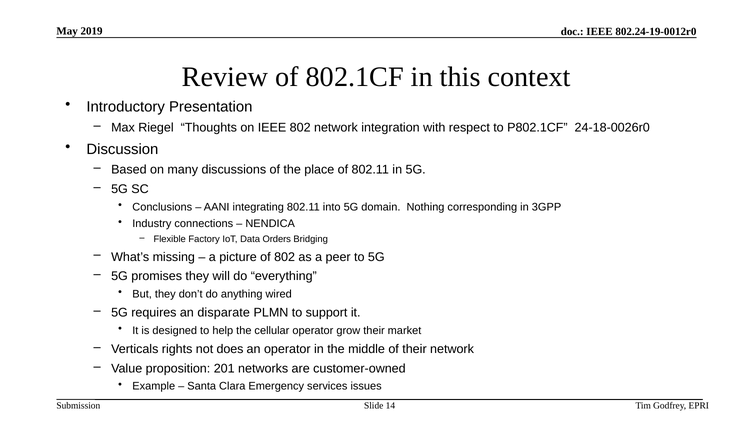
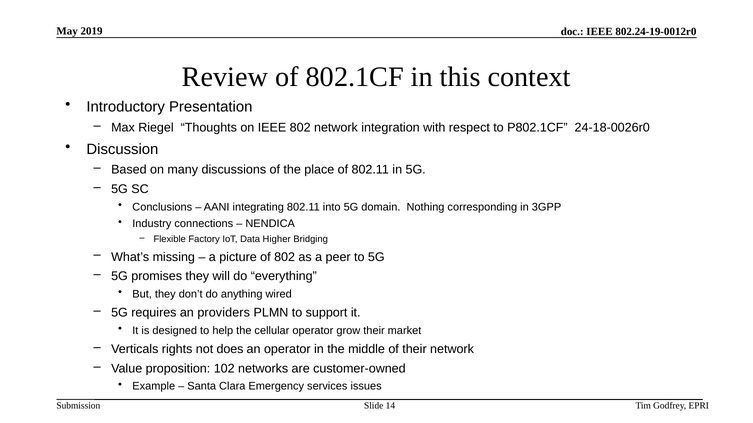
Orders: Orders -> Higher
disparate: disparate -> providers
201: 201 -> 102
